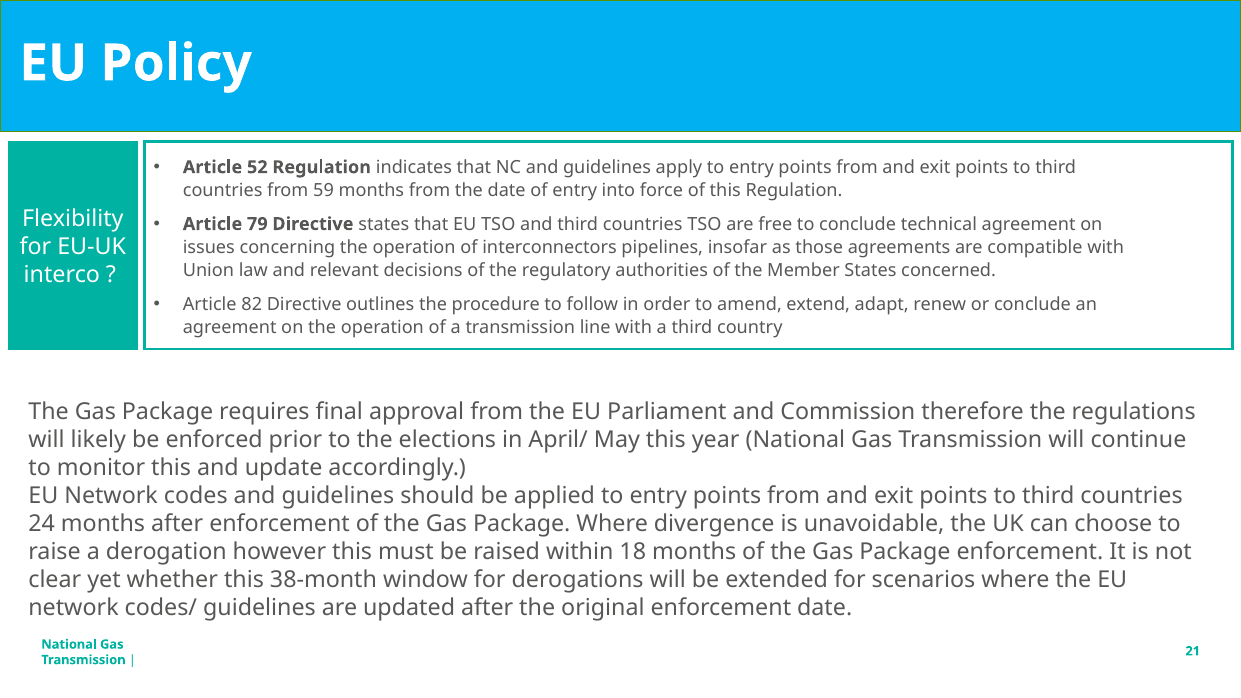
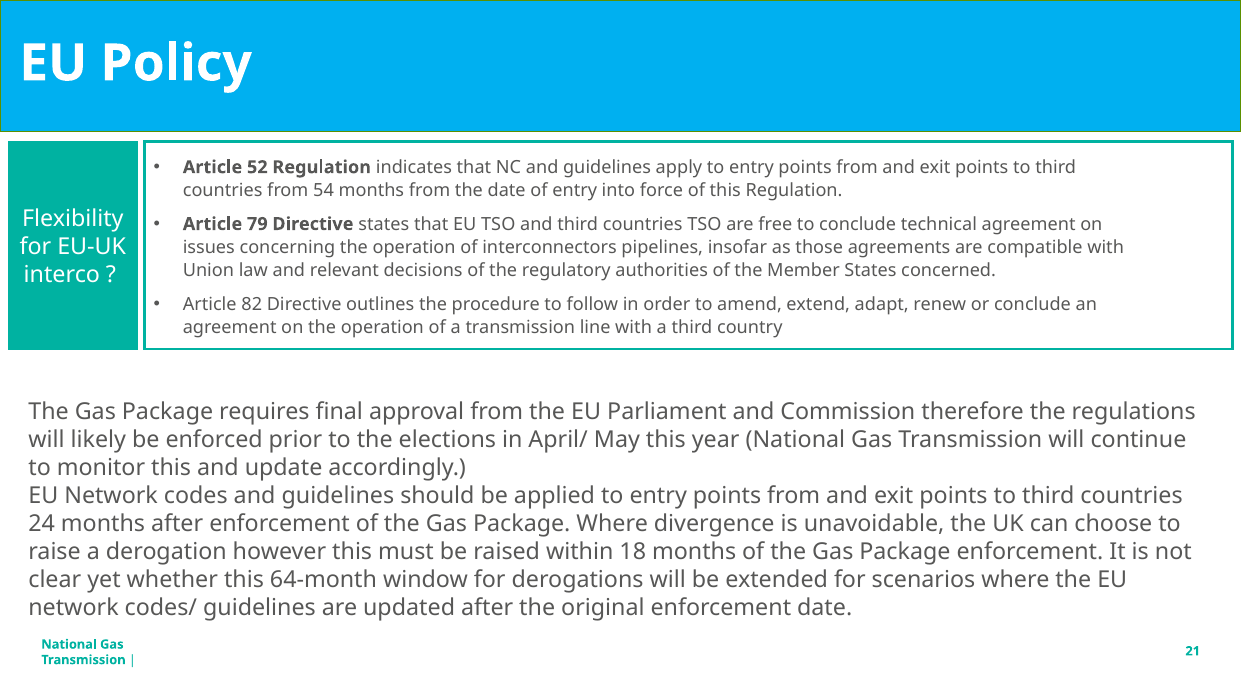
59: 59 -> 54
38-month: 38-month -> 64-month
